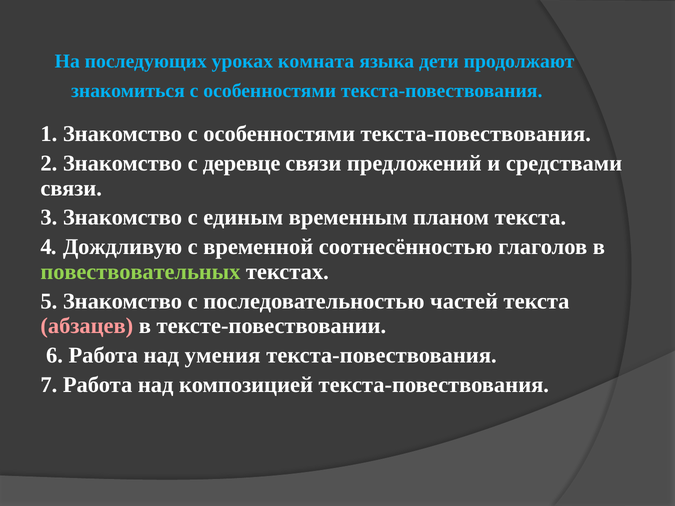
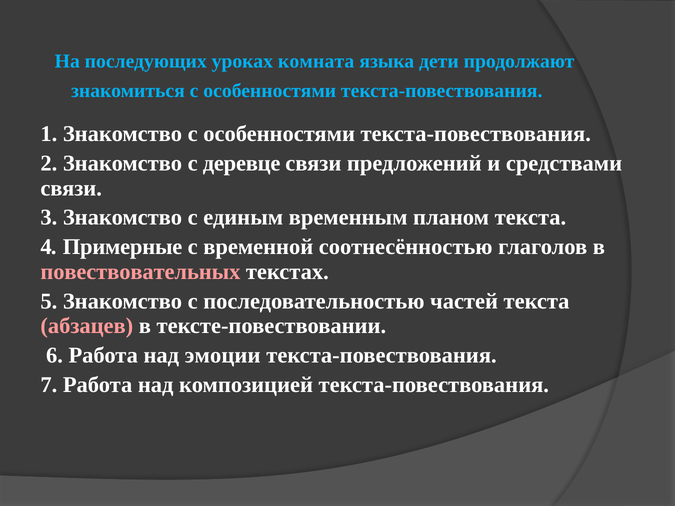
Дождливую: Дождливую -> Примерные
повествовательных colour: light green -> pink
умения: умения -> эмоции
